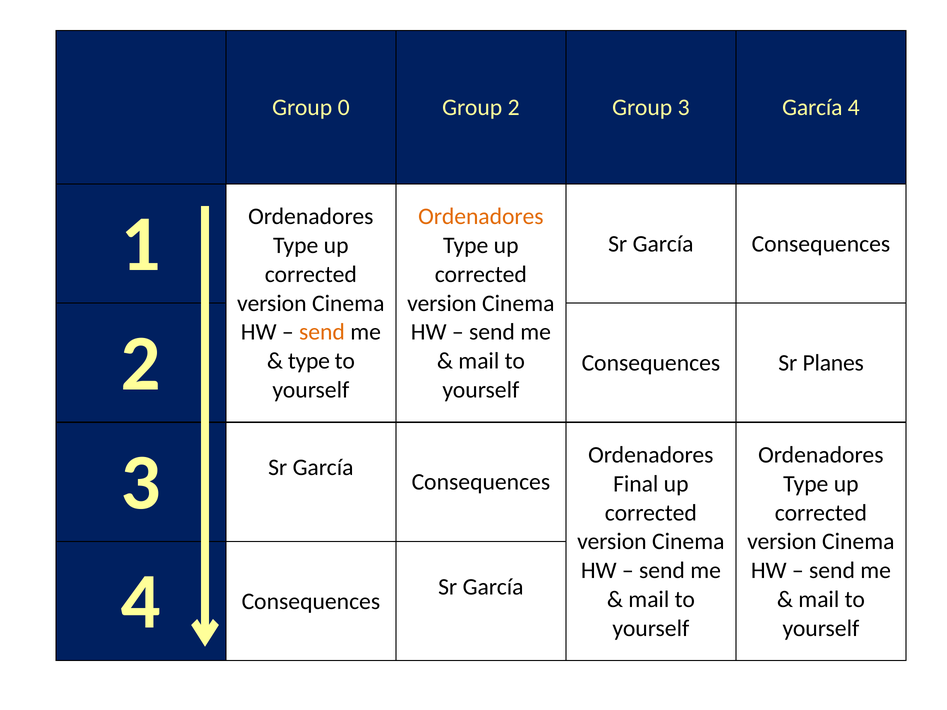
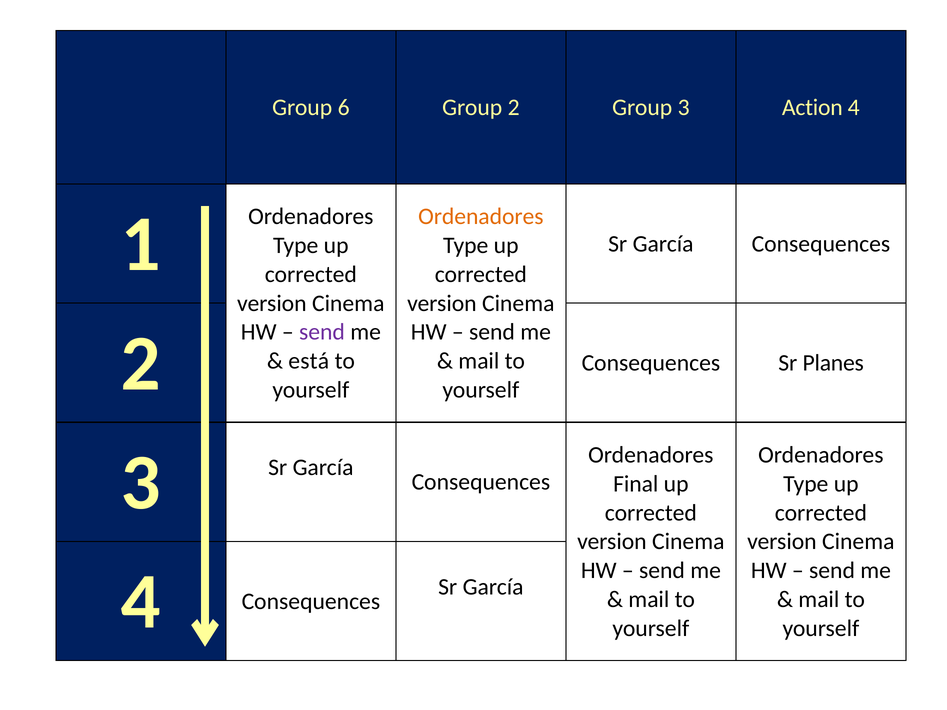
0: 0 -> 6
3 García: García -> Action
send at (322, 332) colour: orange -> purple
type at (309, 361): type -> está
